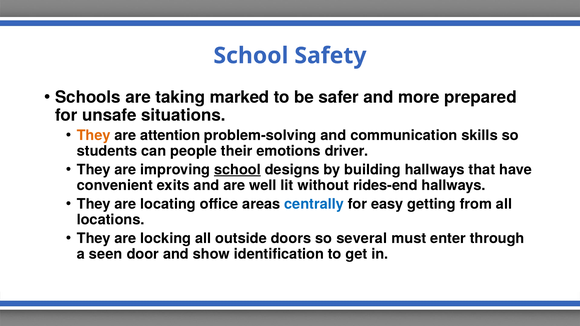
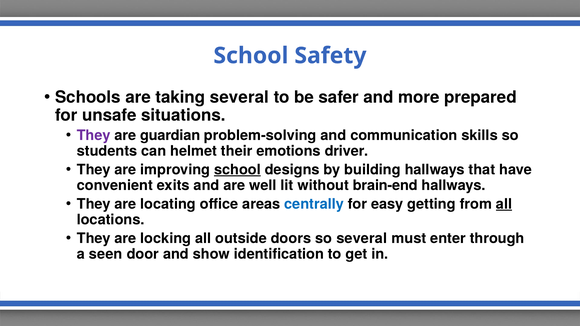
taking marked: marked -> several
They at (94, 135) colour: orange -> purple
attention: attention -> guardian
people: people -> helmet
rides-end: rides-end -> brain-end
all at (504, 204) underline: none -> present
